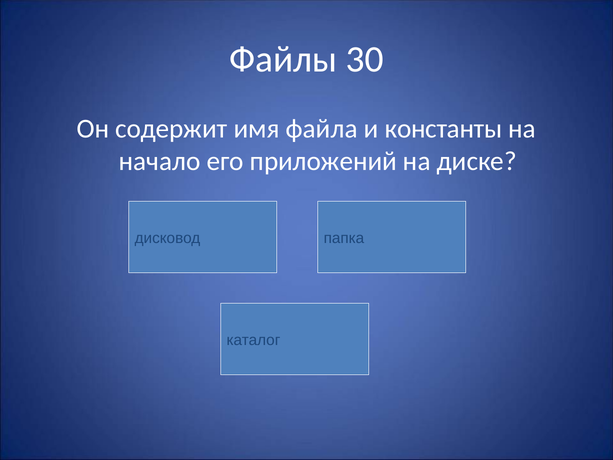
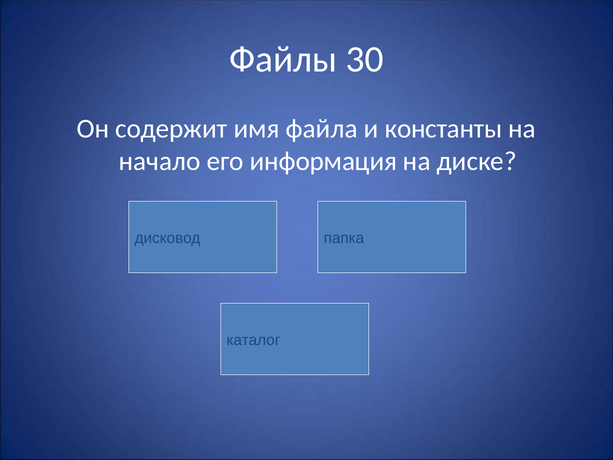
приложений: приложений -> информация
